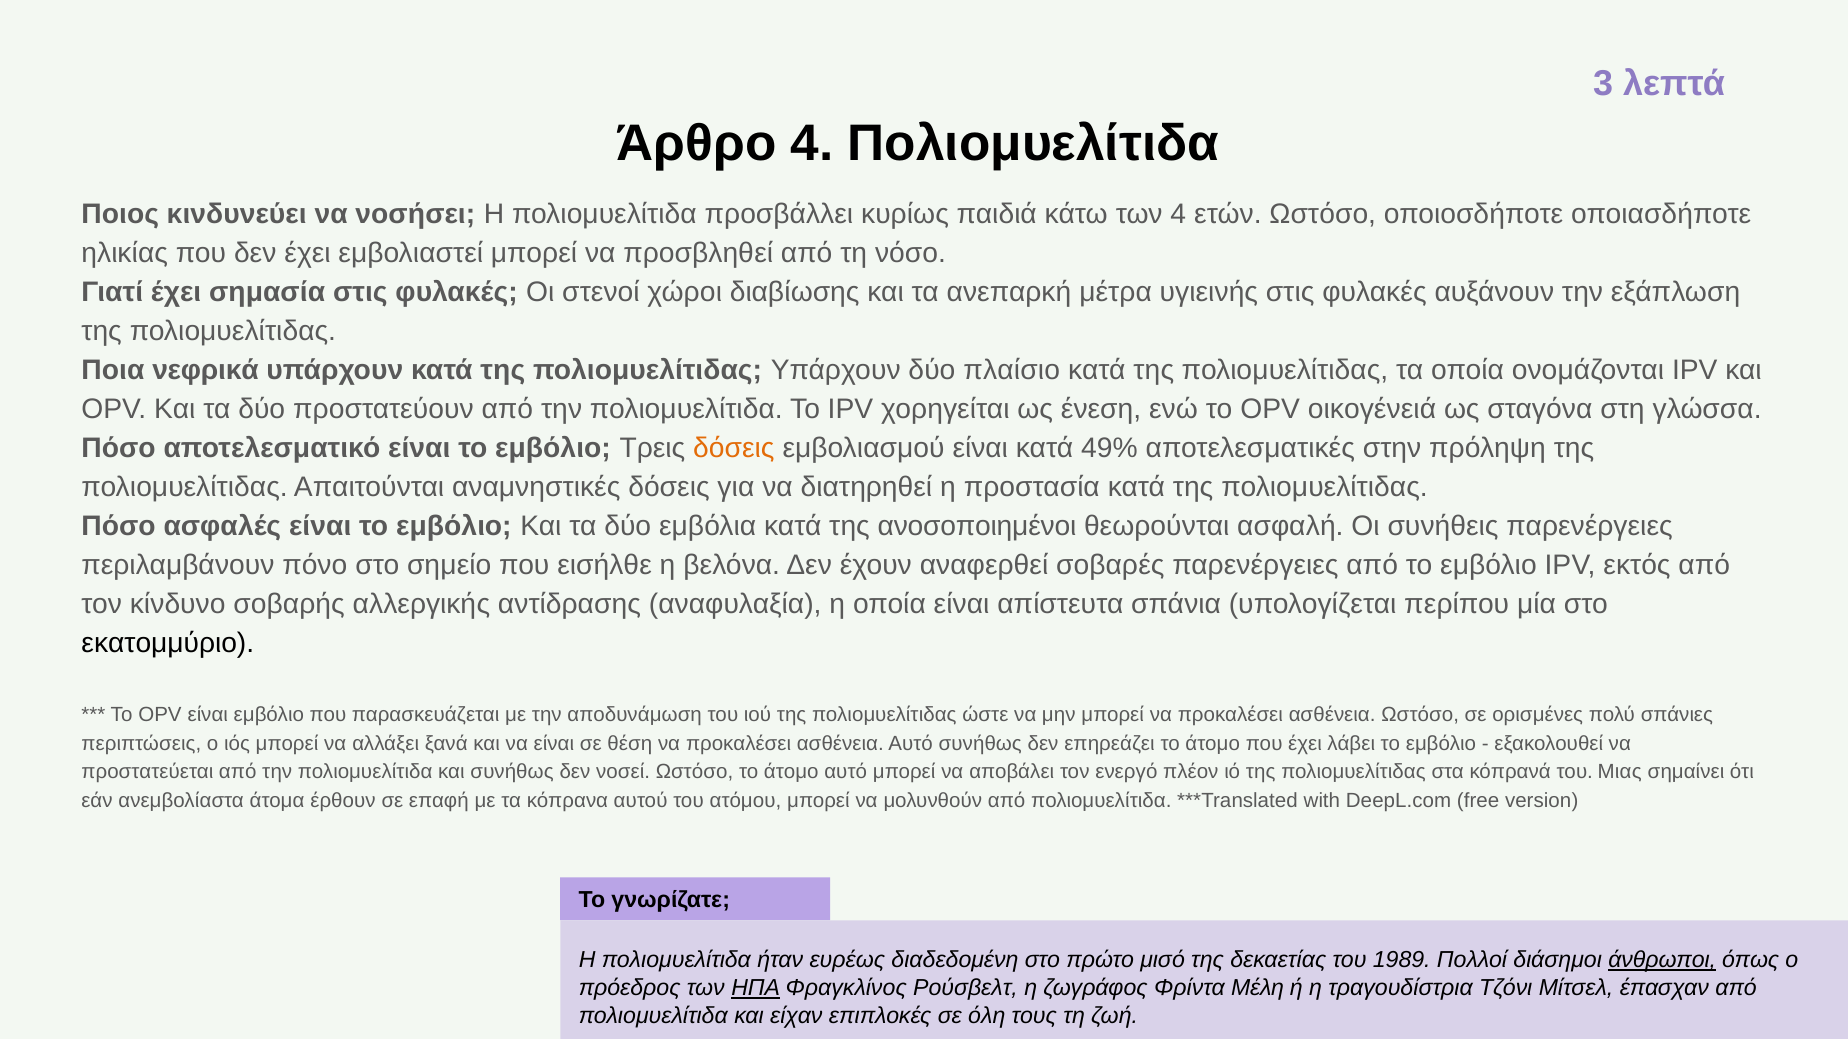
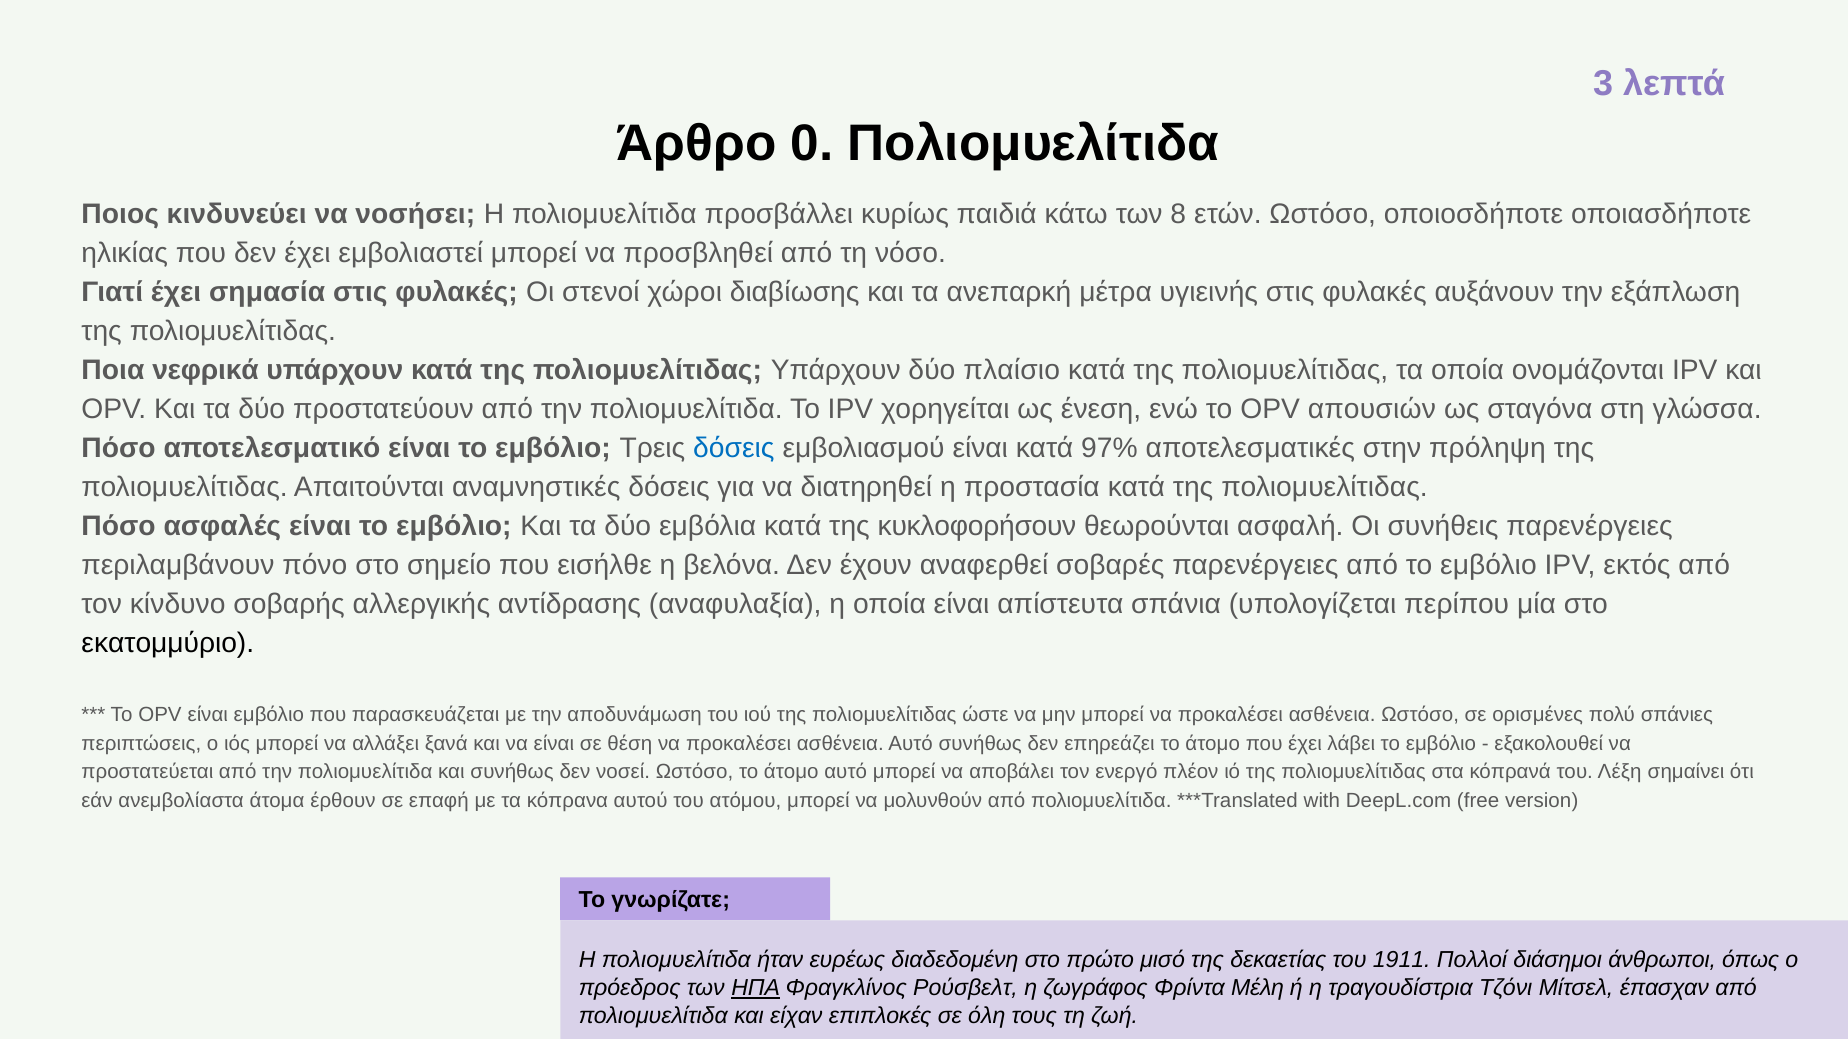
Άρθρο 4: 4 -> 0
των 4: 4 -> 8
οικογένειά: οικογένειά -> απουσιών
δόσεις at (734, 448) colour: orange -> blue
49%: 49% -> 97%
ανοσοποιημένοι: ανοσοποιημένοι -> κυκλοφορήσουν
Μιας: Μιας -> Λέξη
1989: 1989 -> 1911
άνθρωποι underline: present -> none
